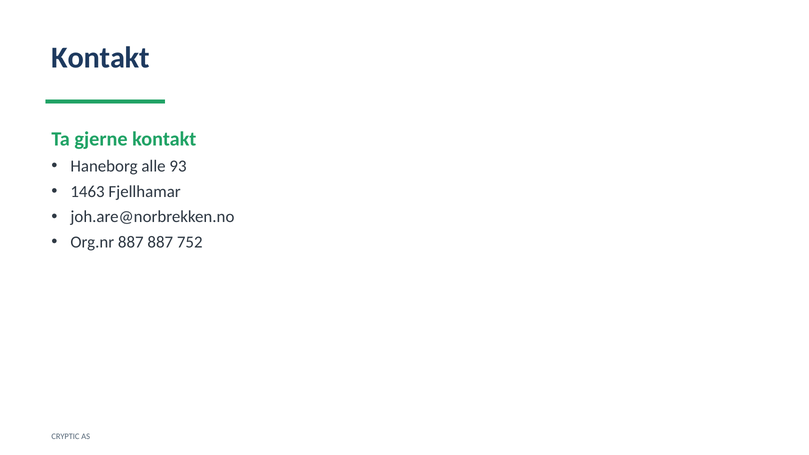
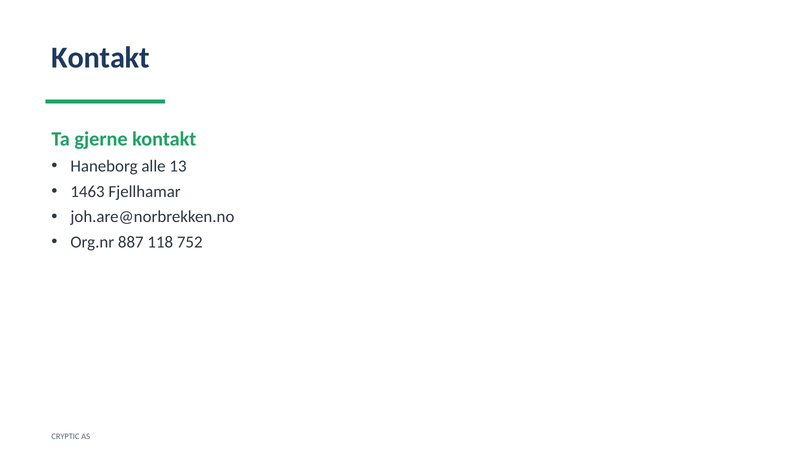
93: 93 -> 13
887 887: 887 -> 118
